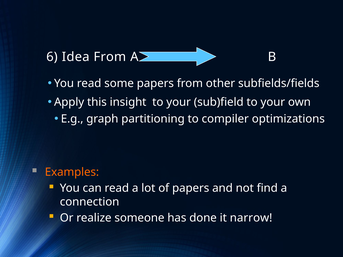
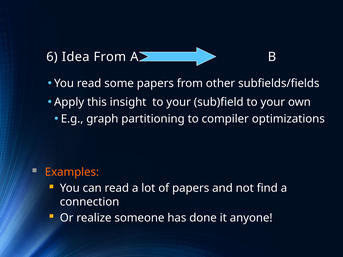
narrow: narrow -> anyone
